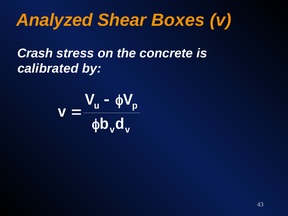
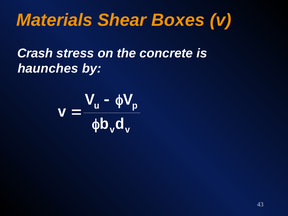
Analyzed: Analyzed -> Materials
calibrated: calibrated -> haunches
